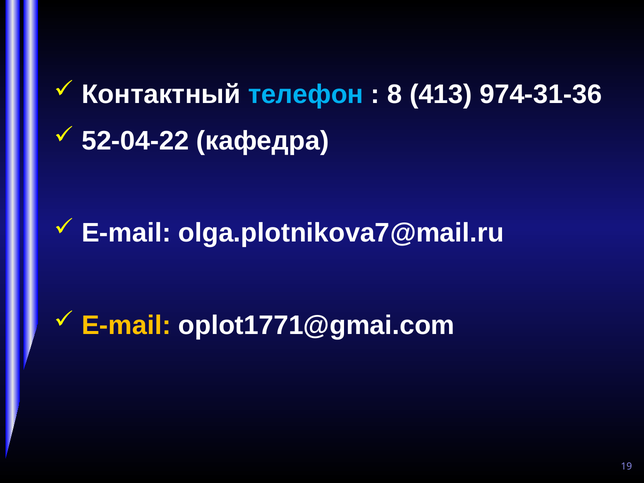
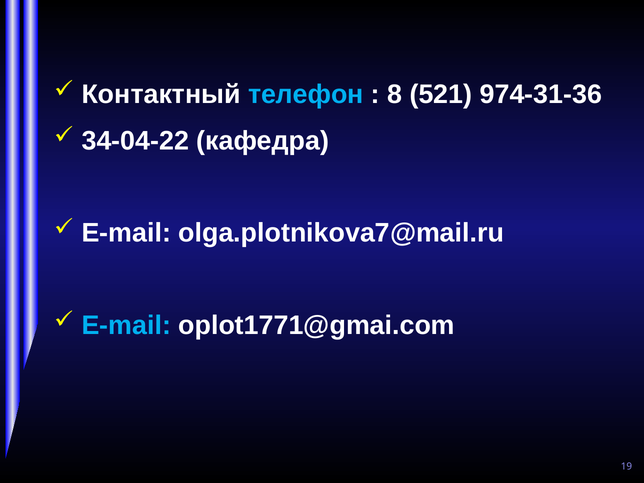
413: 413 -> 521
52-04-22: 52-04-22 -> 34-04-22
E-mail at (126, 325) colour: yellow -> light blue
